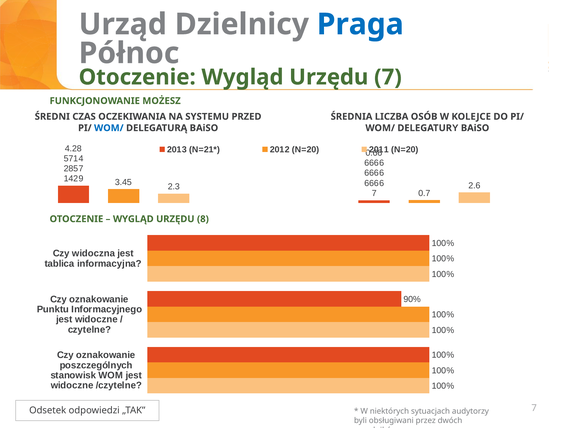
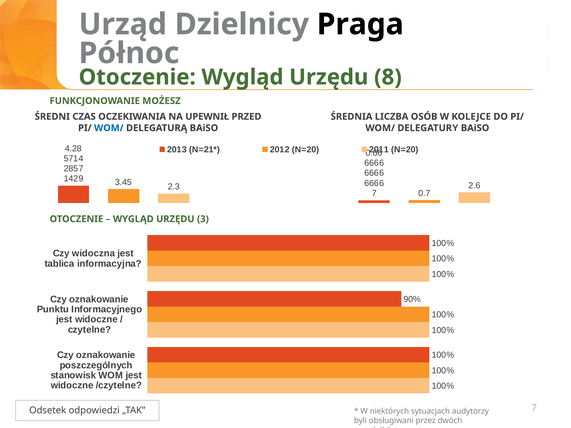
Praga colour: blue -> black
Urzędu 7: 7 -> 8
SYSTEMU: SYSTEMU -> UPEWNIŁ
8: 8 -> 3
